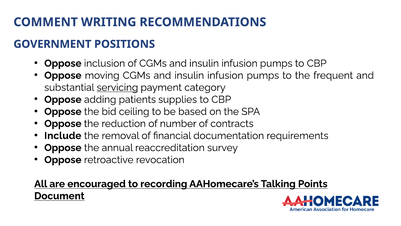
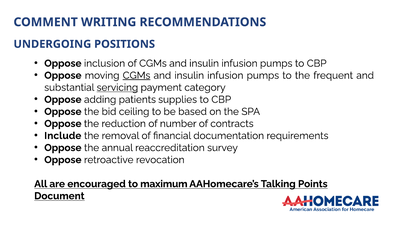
GOVERNMENT: GOVERNMENT -> UNDERGOING
CGMs at (137, 75) underline: none -> present
recording: recording -> maximum
